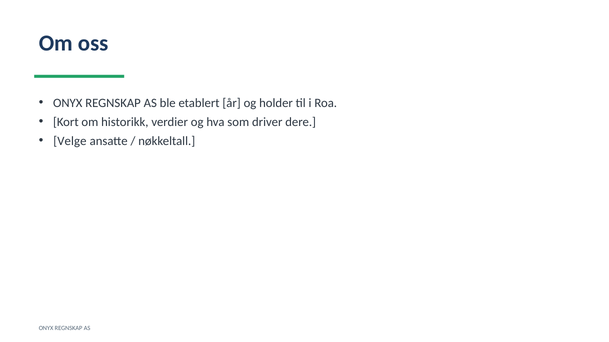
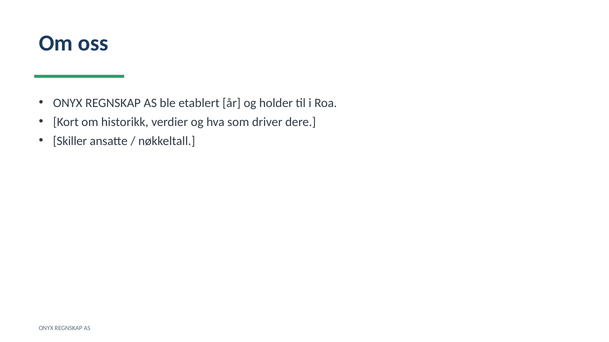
Velge: Velge -> Skiller
